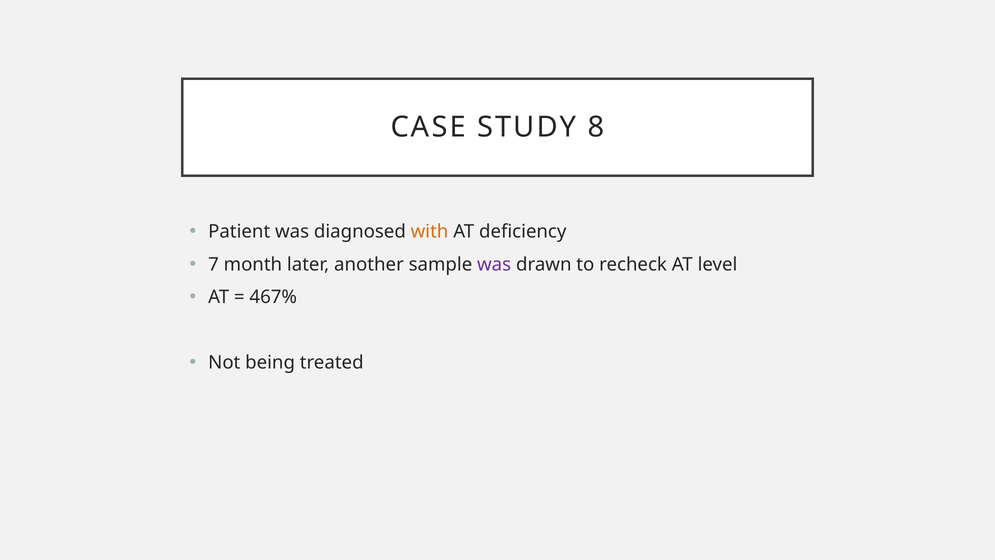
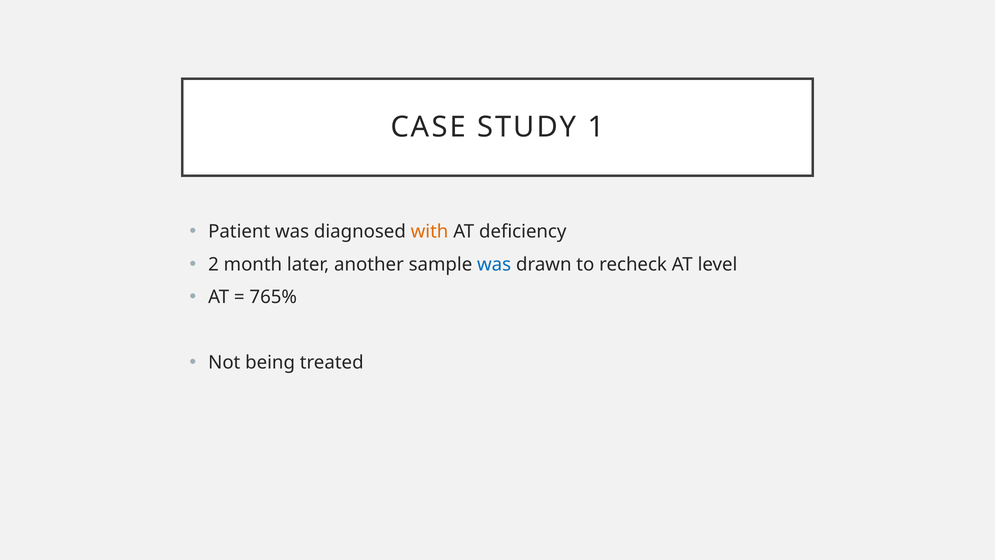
8: 8 -> 1
7: 7 -> 2
was at (494, 264) colour: purple -> blue
467%: 467% -> 765%
